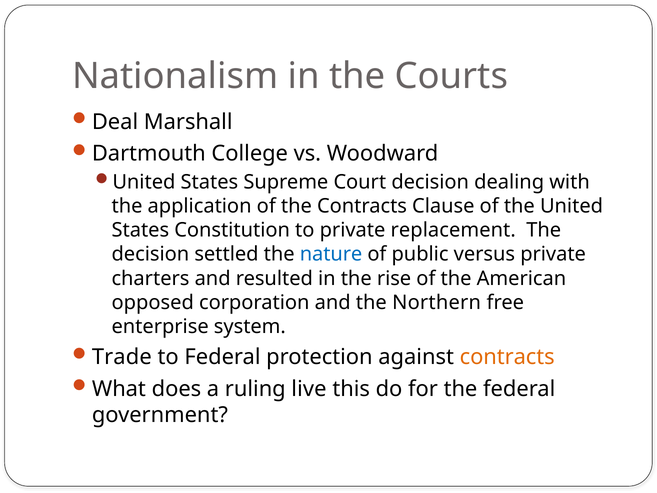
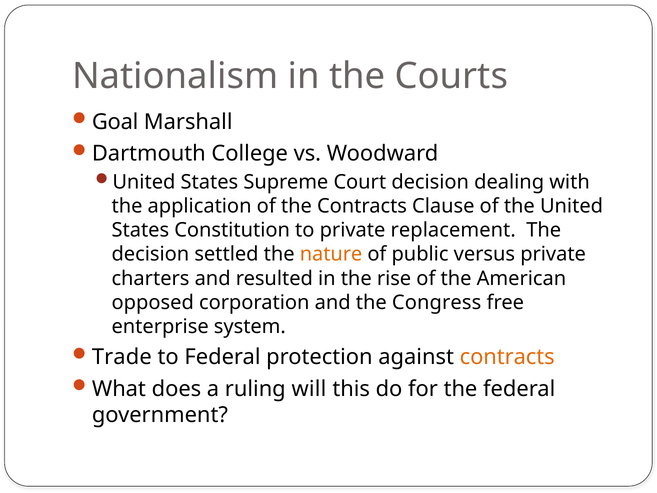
Deal: Deal -> Goal
nature colour: blue -> orange
Northern: Northern -> Congress
live: live -> will
